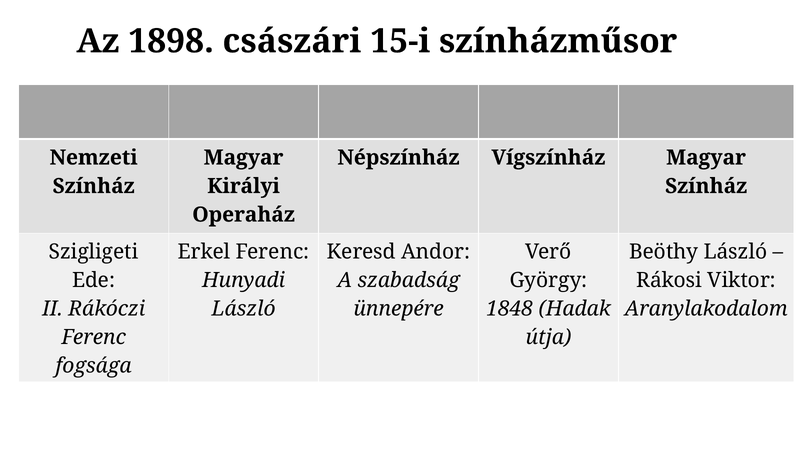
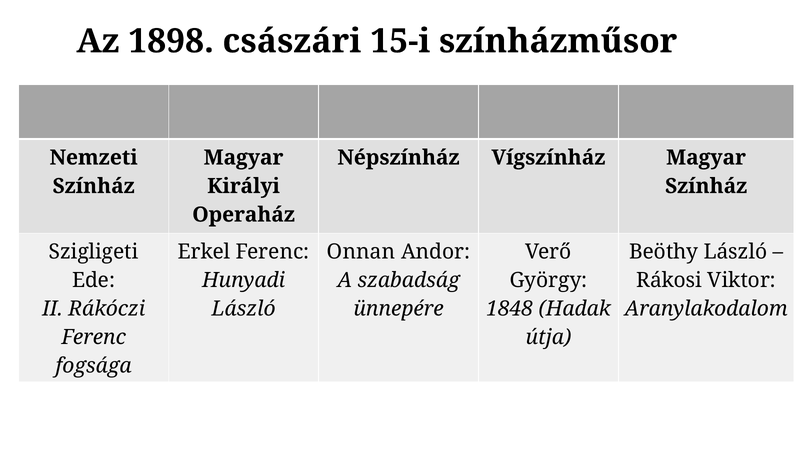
Keresd: Keresd -> Onnan
